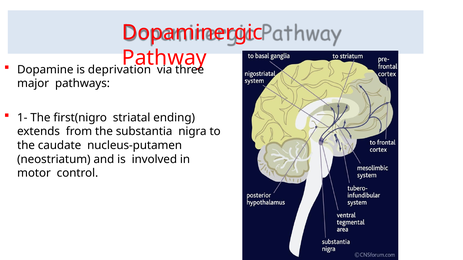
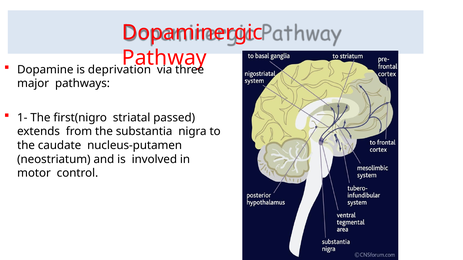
ending: ending -> passed
